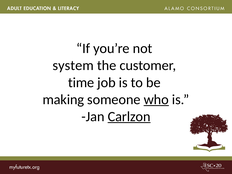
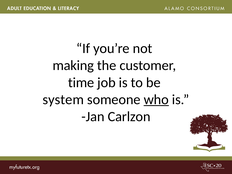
system: system -> making
making: making -> system
Carlzon underline: present -> none
